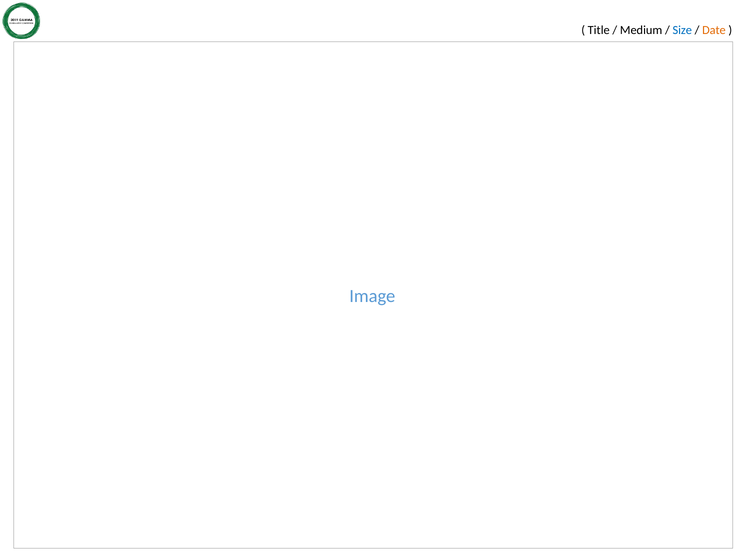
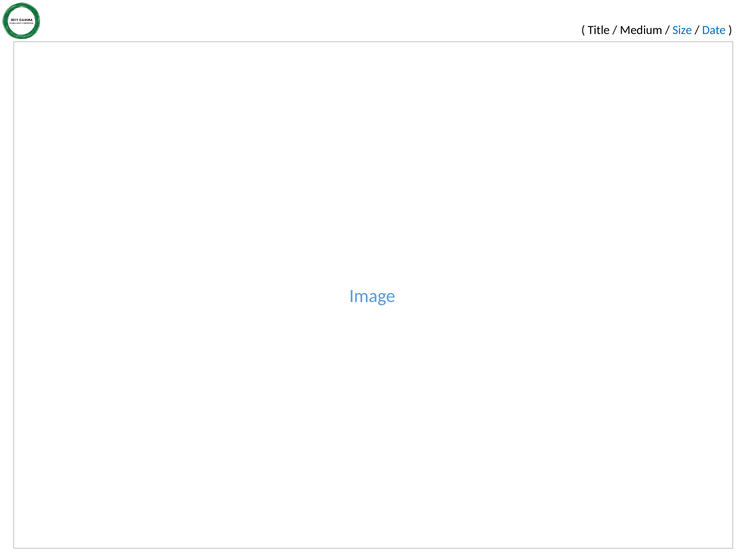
Date colour: orange -> blue
